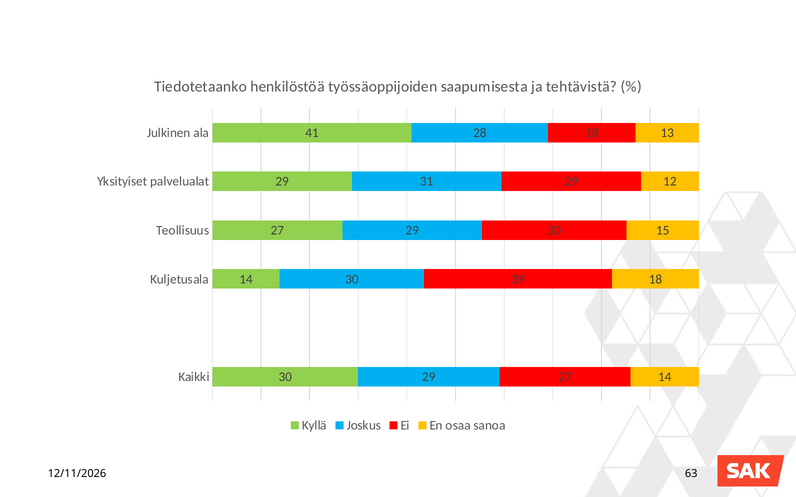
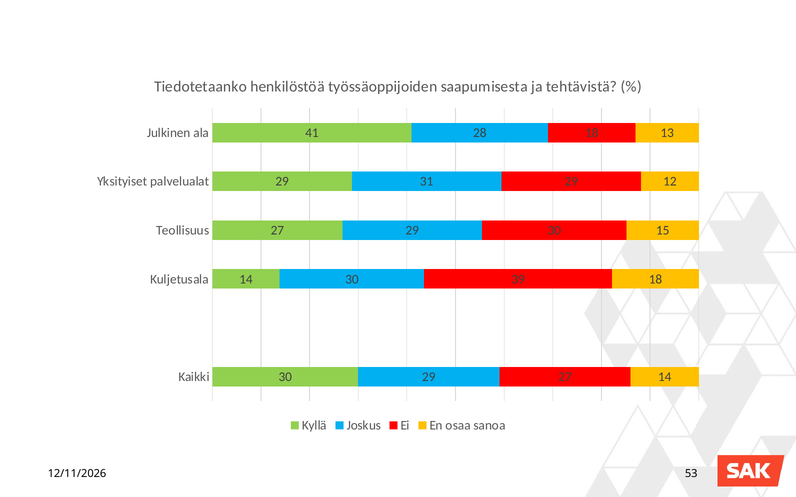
63: 63 -> 53
